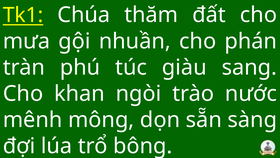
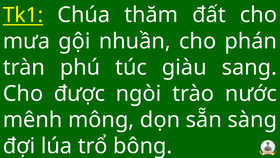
khan: khan -> được
